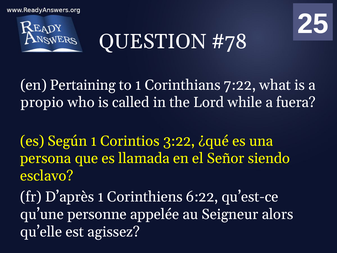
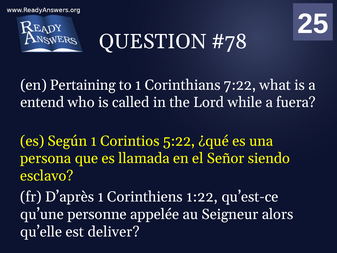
propio: propio -> entend
3:22: 3:22 -> 5:22
6:22: 6:22 -> 1:22
agissez: agissez -> deliver
